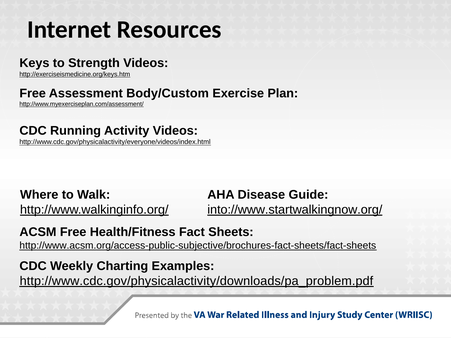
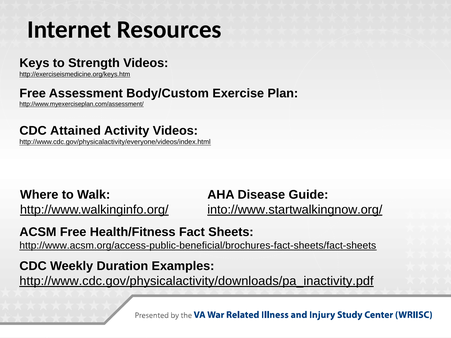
Running: Running -> Attained
http://www.acsm.org/access-public-subjective/brochures-fact-sheets/fact-sheets: http://www.acsm.org/access-public-subjective/brochures-fact-sheets/fact-sheets -> http://www.acsm.org/access-public-beneficial/brochures-fact-sheets/fact-sheets
Charting: Charting -> Duration
http://www.cdc.gov/physicalactivity/downloads/pa_problem.pdf: http://www.cdc.gov/physicalactivity/downloads/pa_problem.pdf -> http://www.cdc.gov/physicalactivity/downloads/pa_inactivity.pdf
